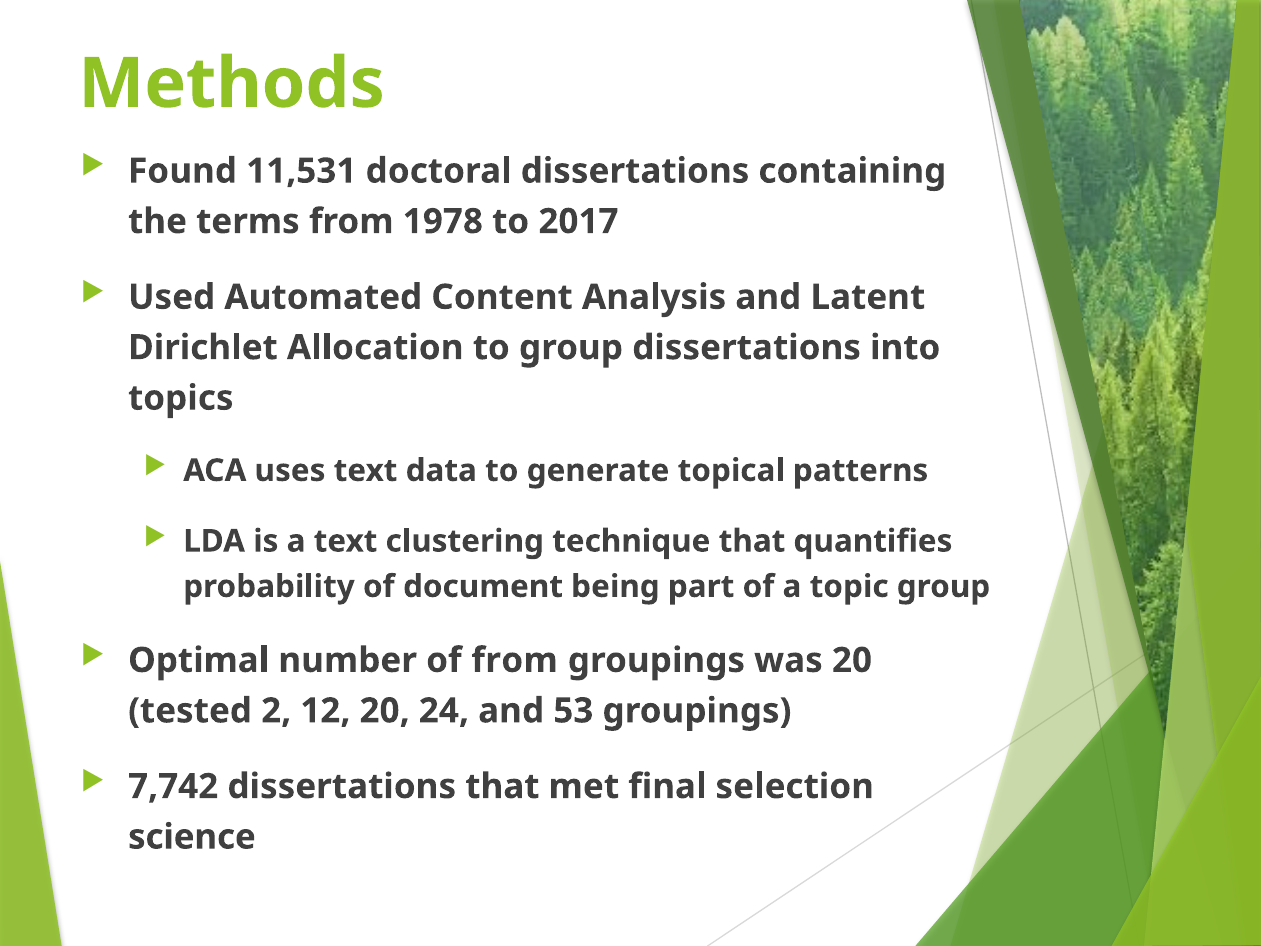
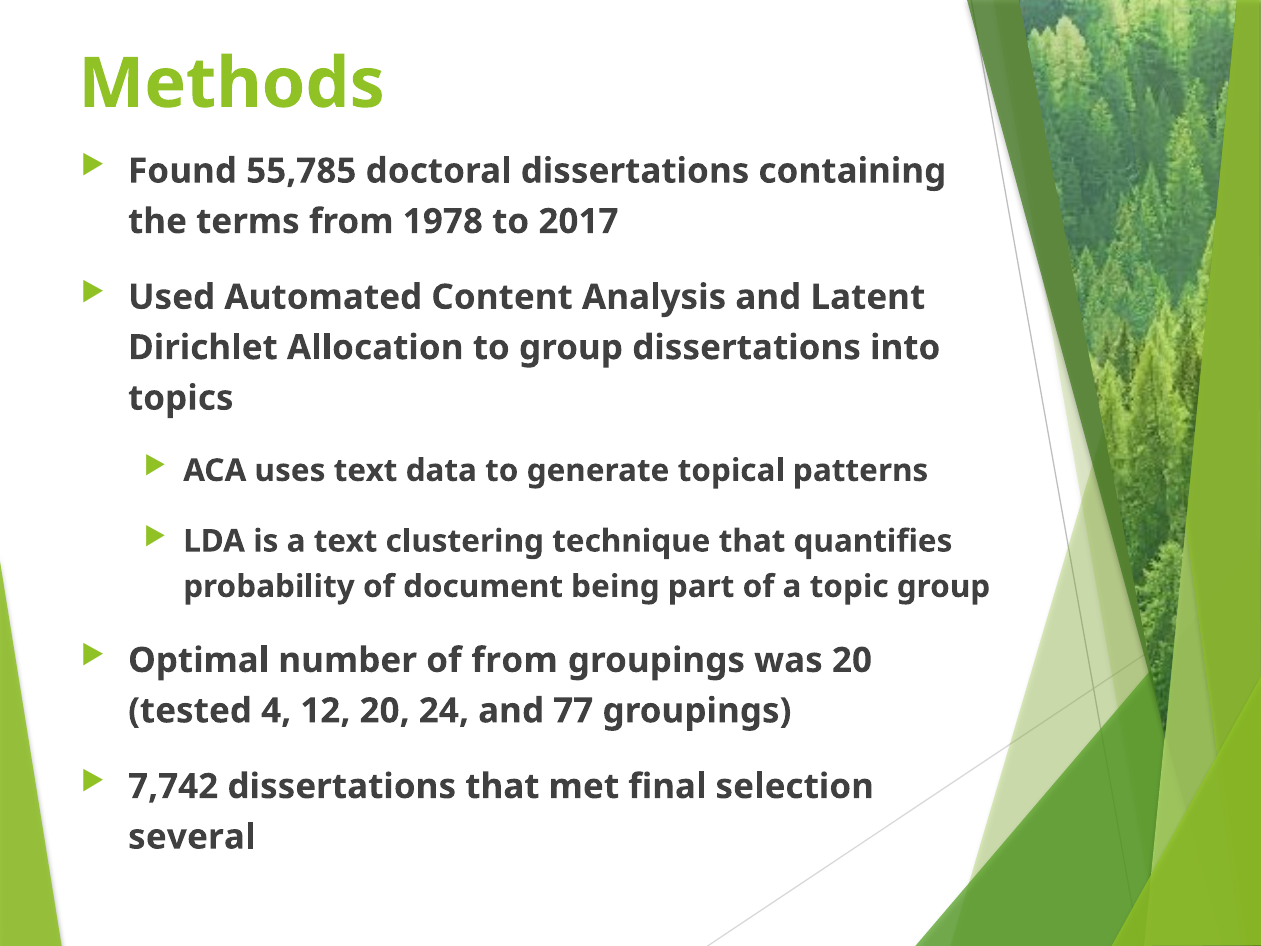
11,531: 11,531 -> 55,785
2: 2 -> 4
53: 53 -> 77
science: science -> several
